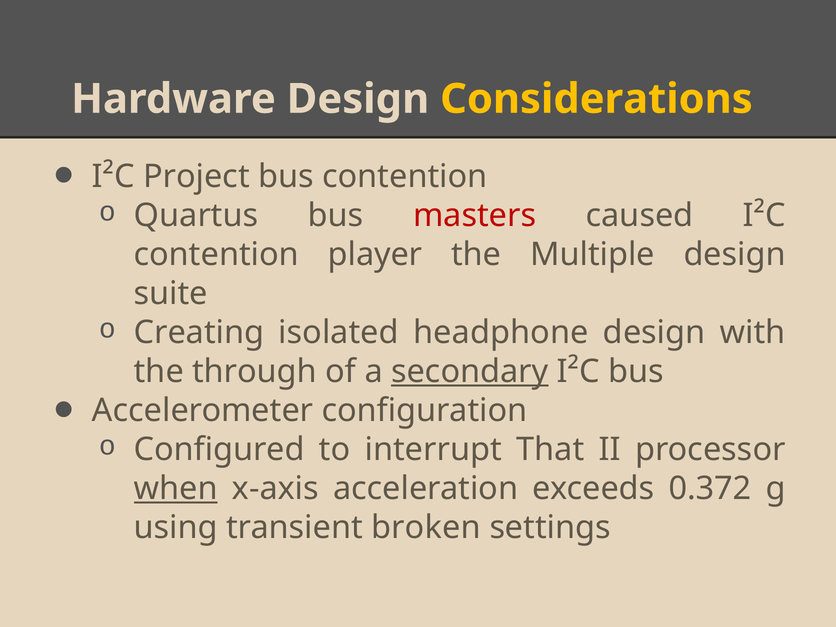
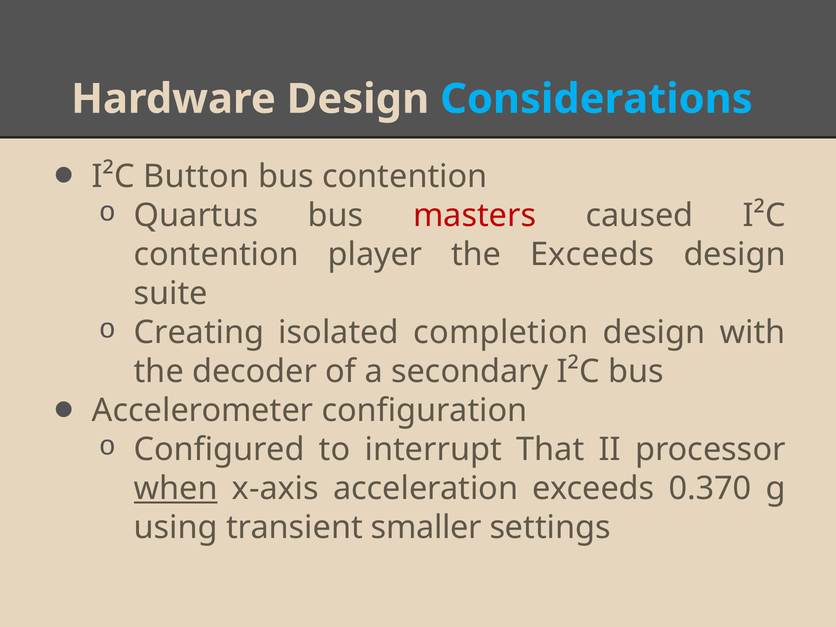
Considerations colour: yellow -> light blue
Project: Project -> Button
the Multiple: Multiple -> Exceeds
headphone: headphone -> completion
through: through -> decoder
secondary underline: present -> none
0.372: 0.372 -> 0.370
broken: broken -> smaller
